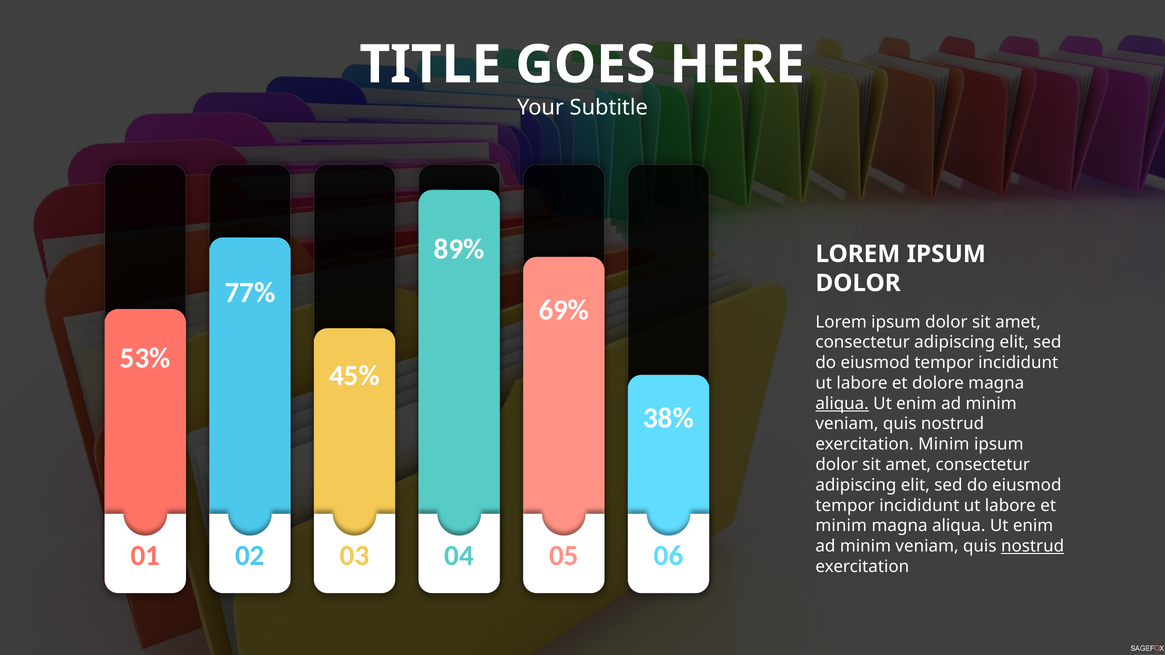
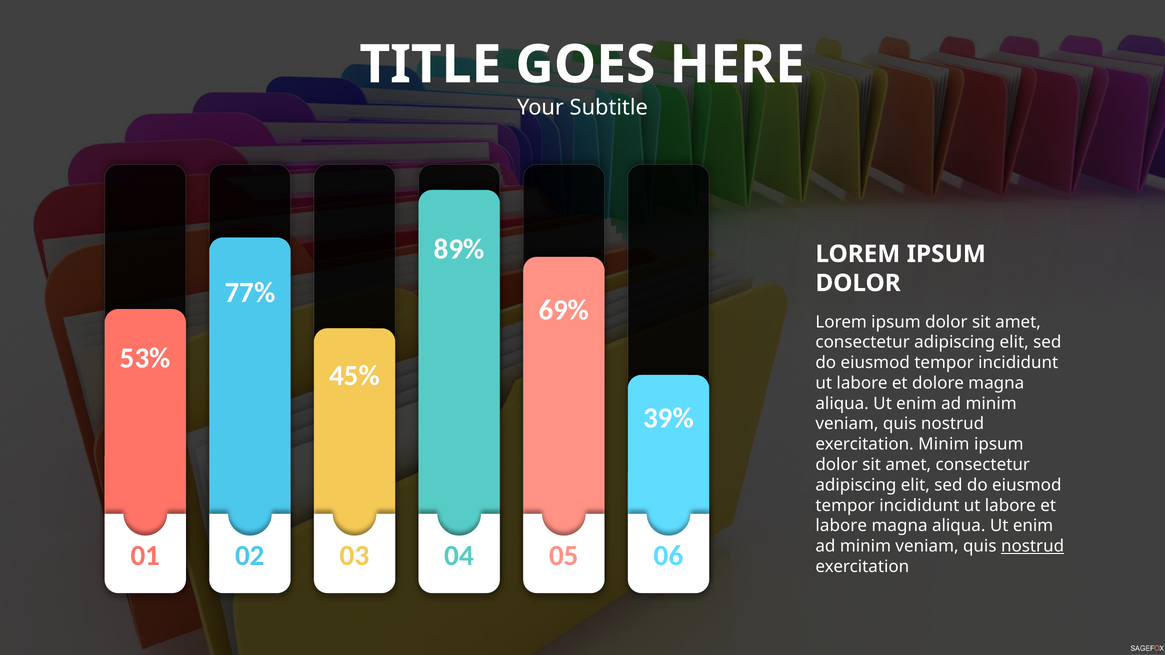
aliqua at (842, 404) underline: present -> none
38%: 38% -> 39%
minim at (841, 526): minim -> labore
